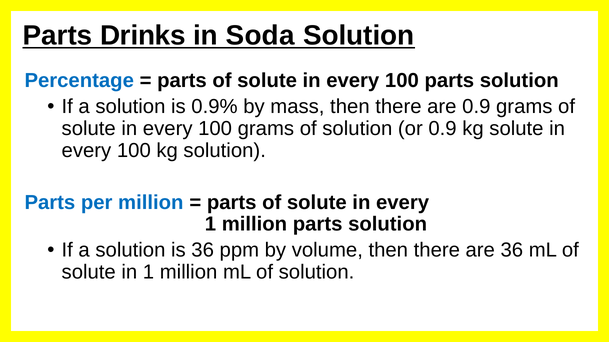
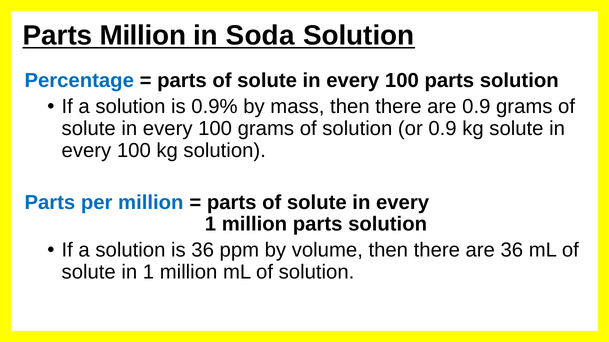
Parts Drinks: Drinks -> Million
